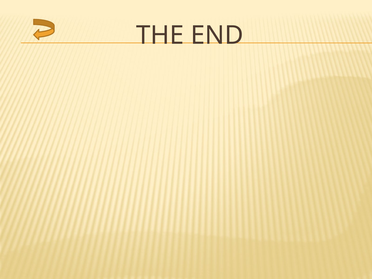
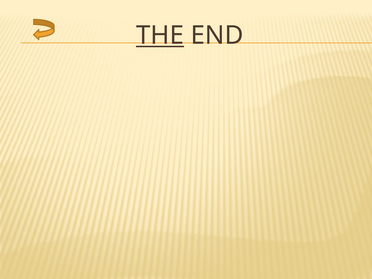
THE underline: none -> present
